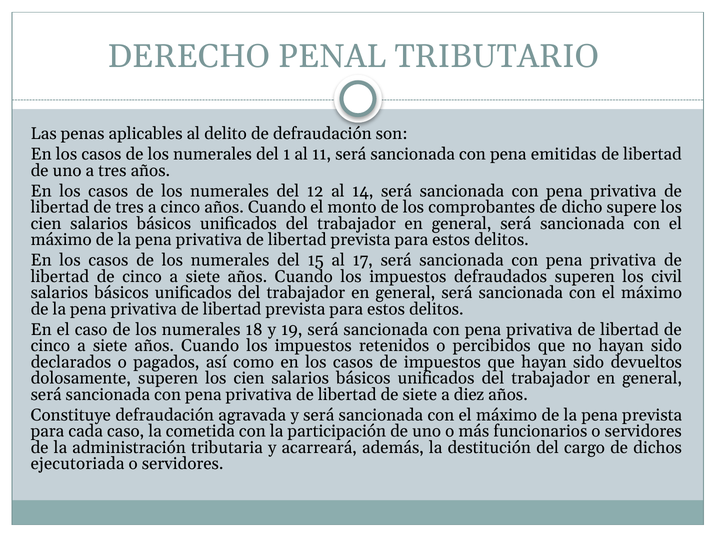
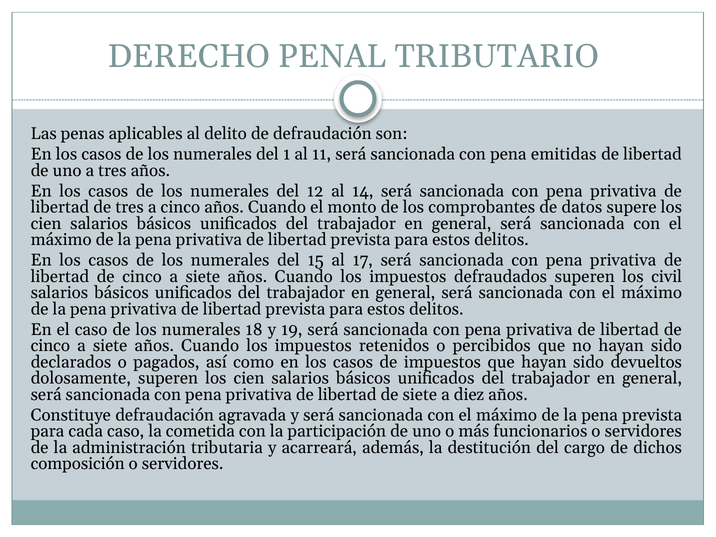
dicho: dicho -> datos
ejecutoriada: ejecutoriada -> composición
